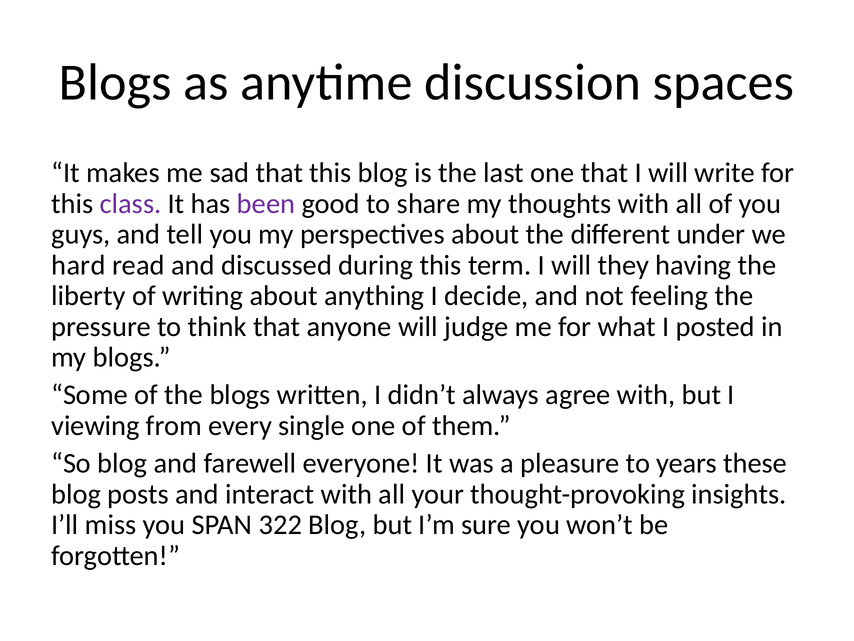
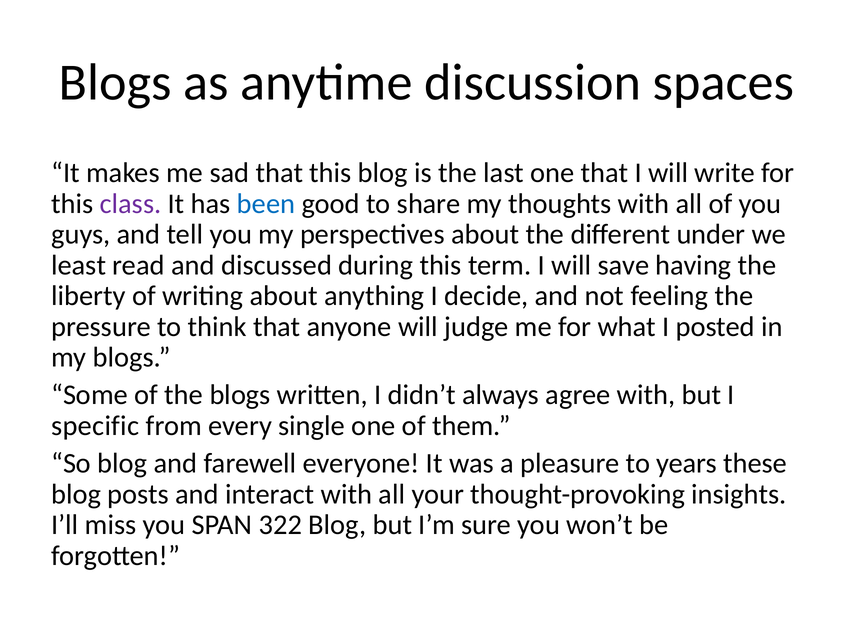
been colour: purple -> blue
hard: hard -> least
they: they -> save
viewing: viewing -> specific
